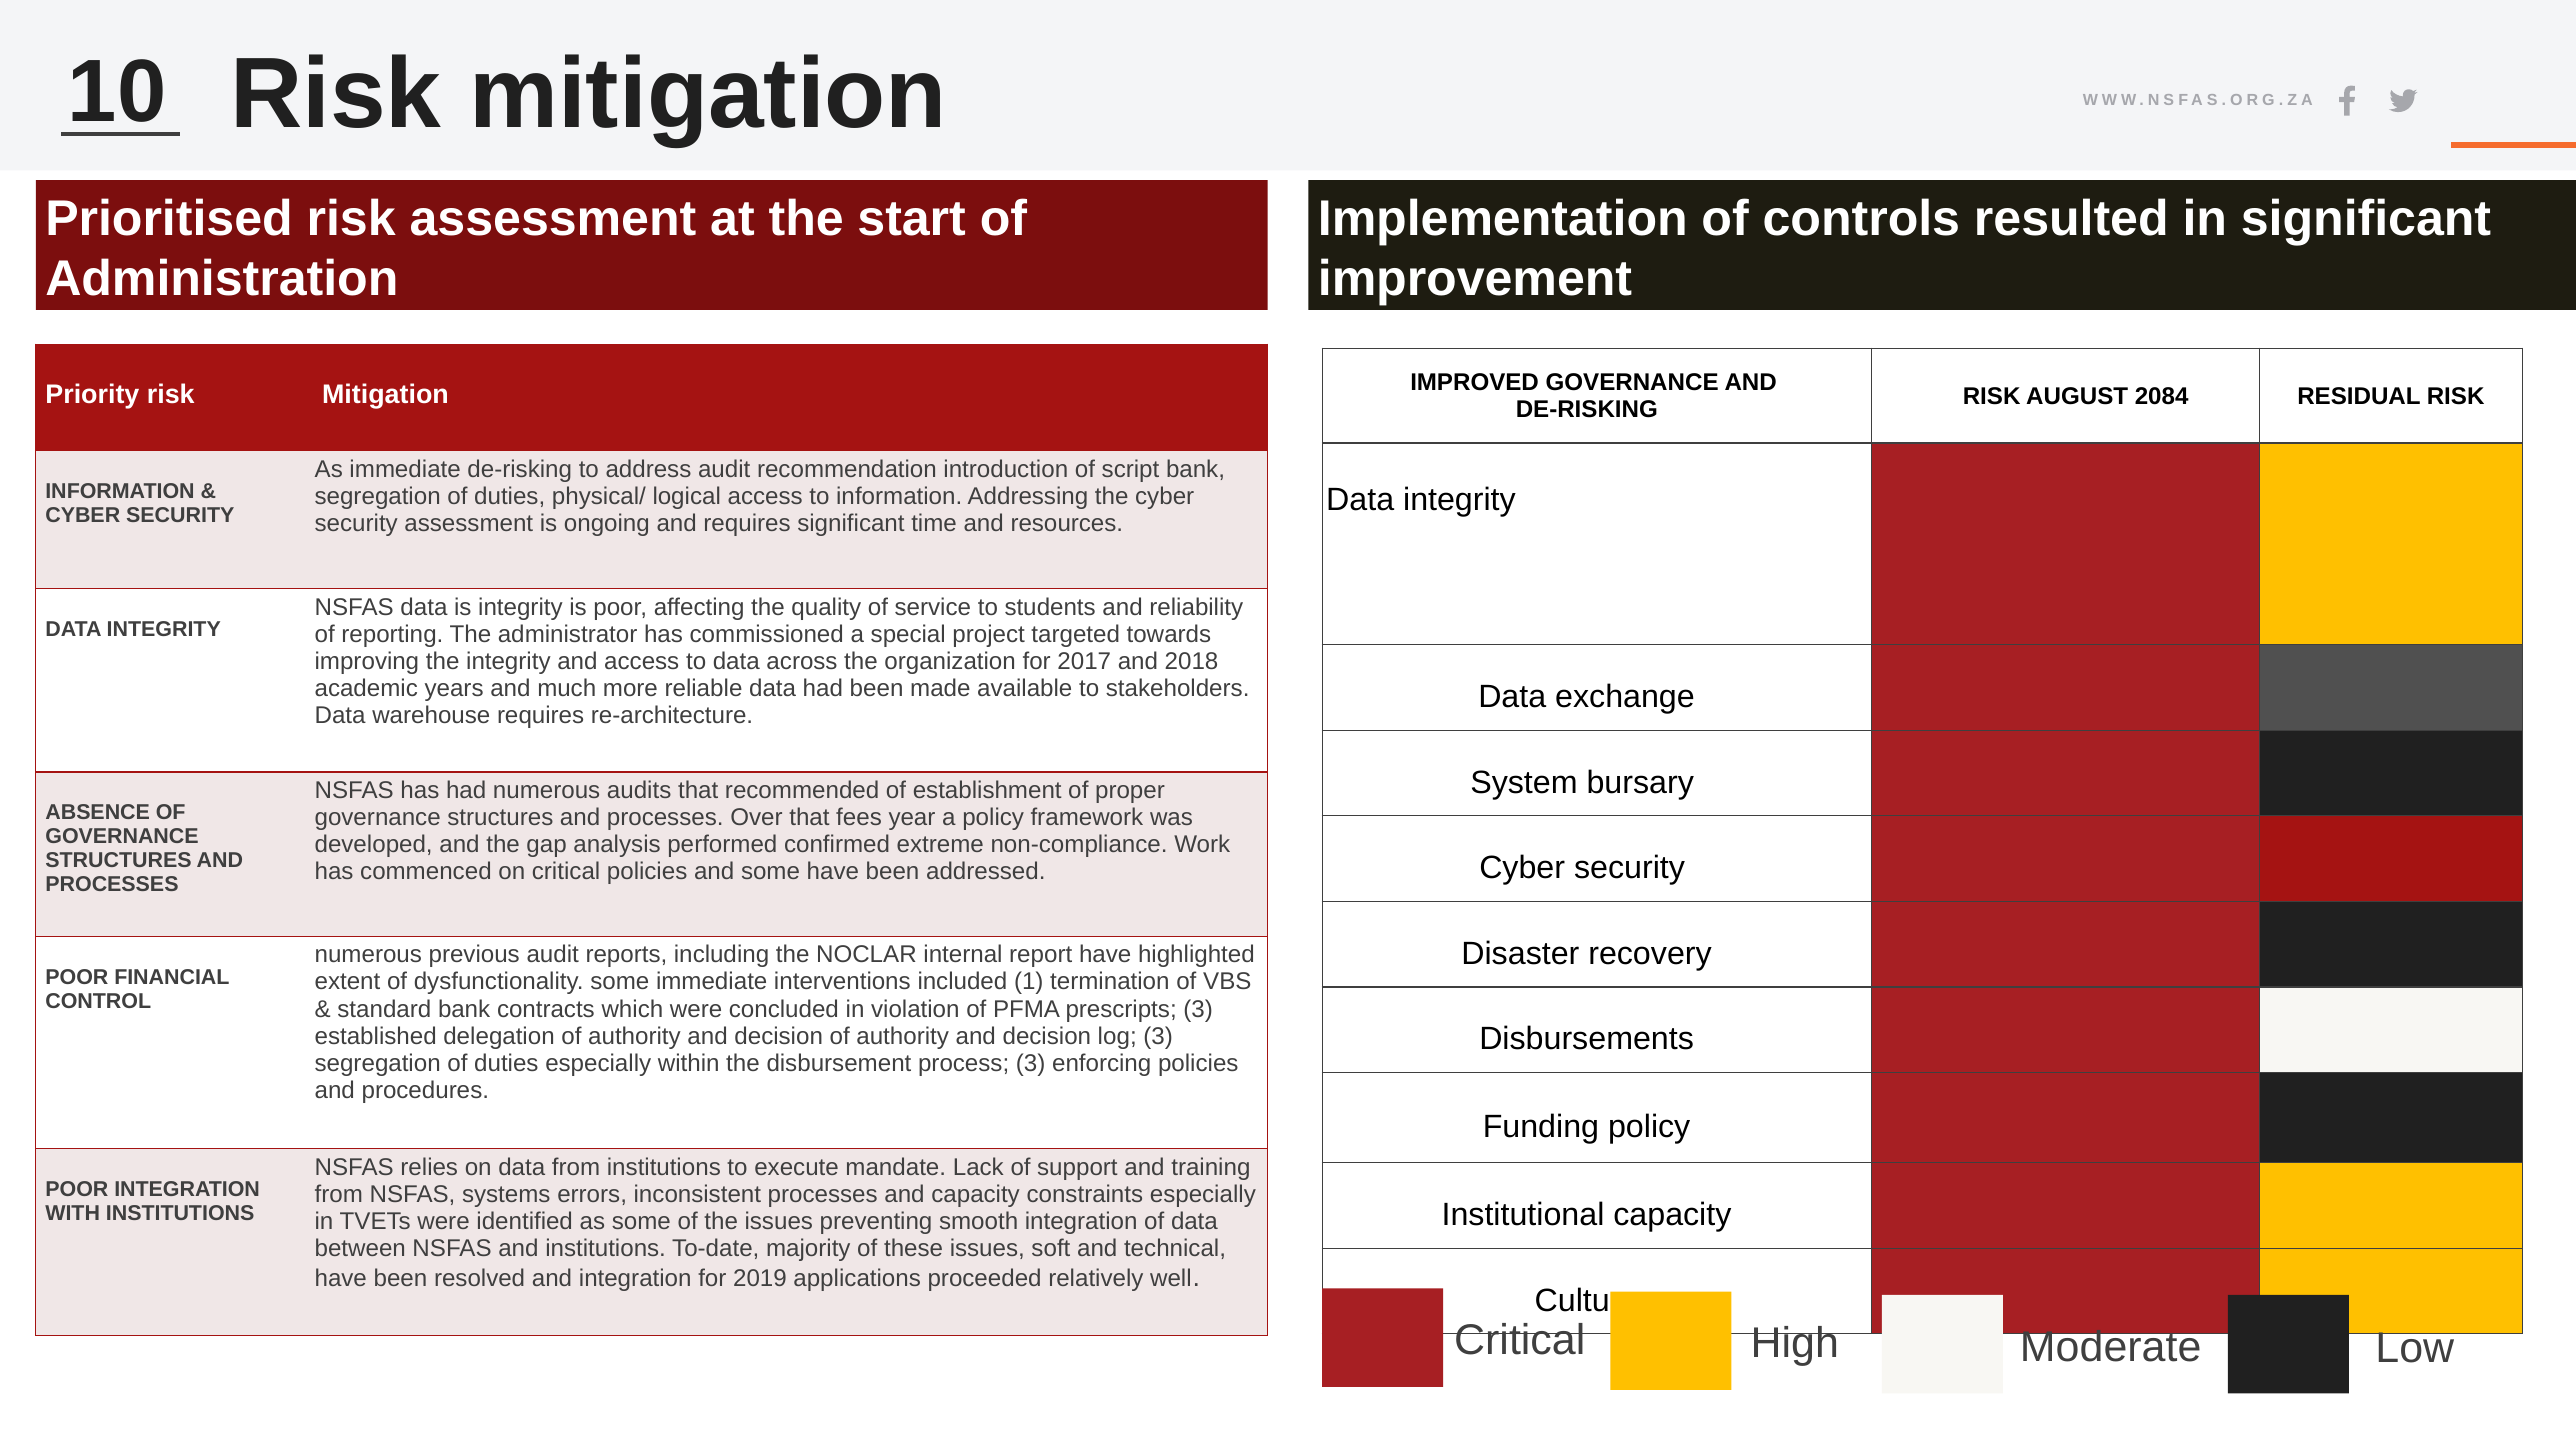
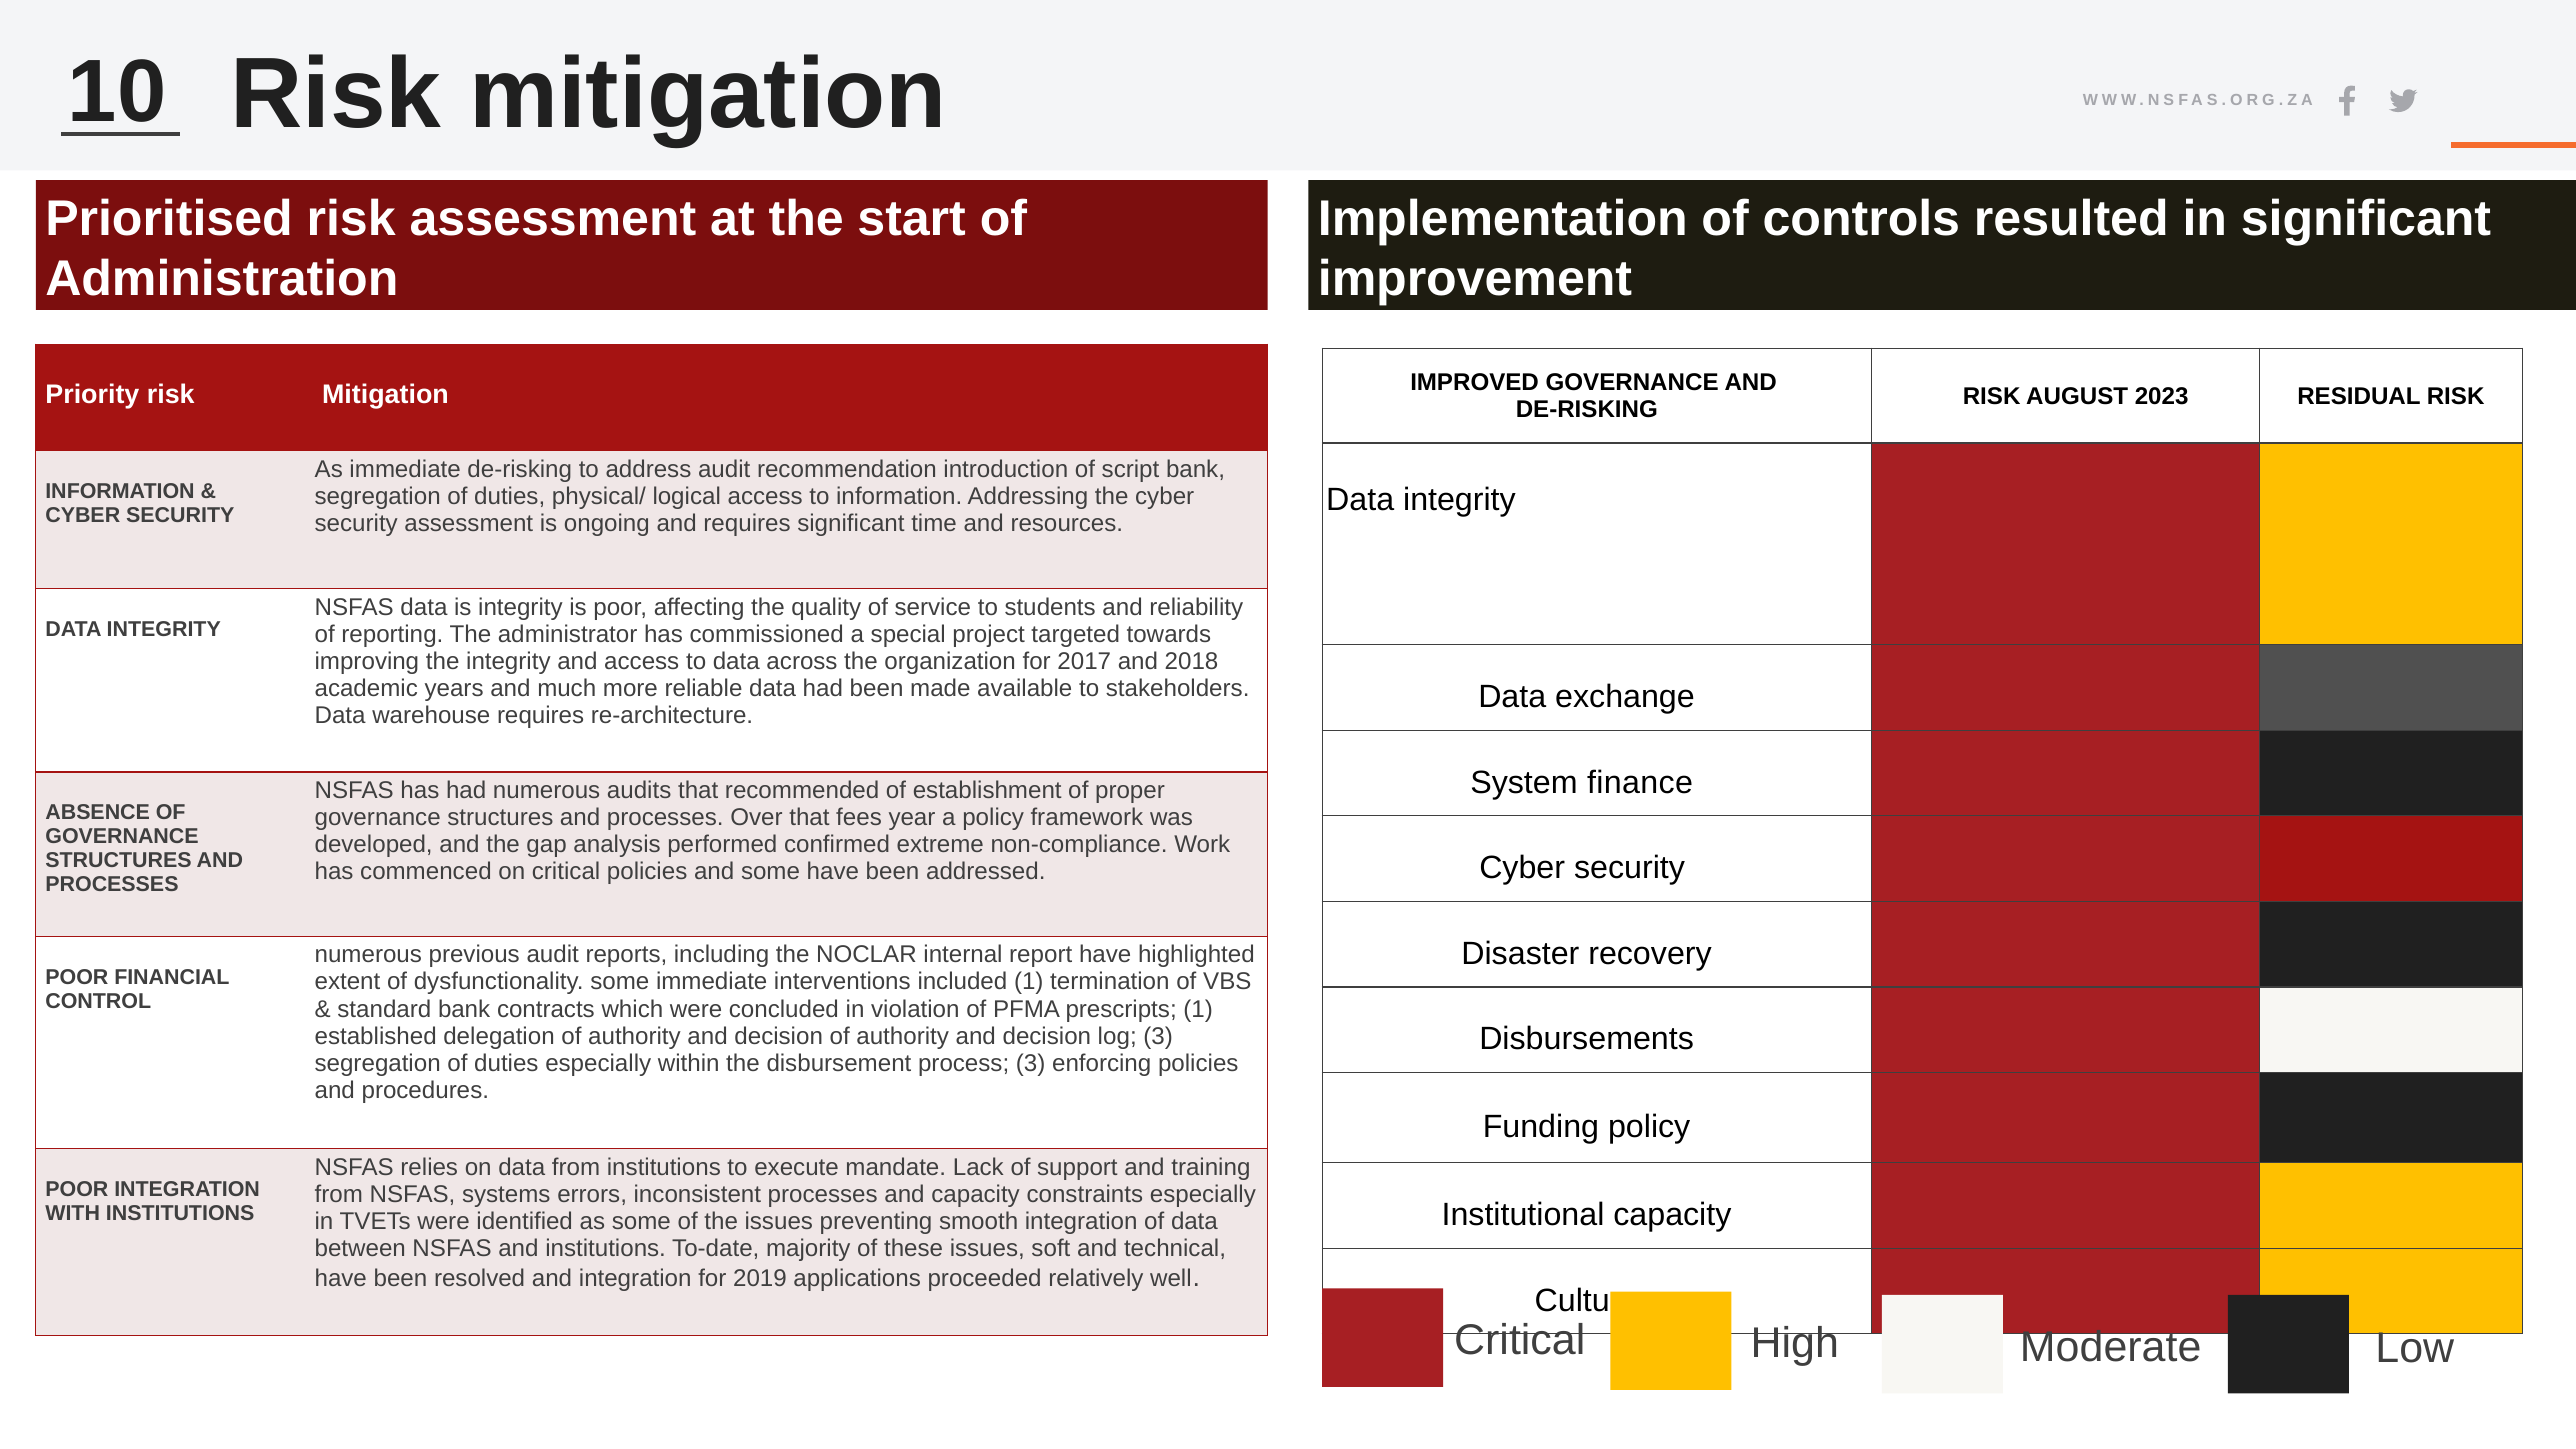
2084: 2084 -> 2023
bursary: bursary -> finance
prescripts 3: 3 -> 1
